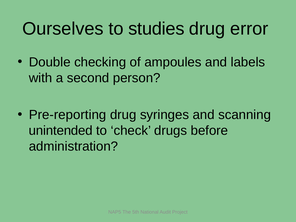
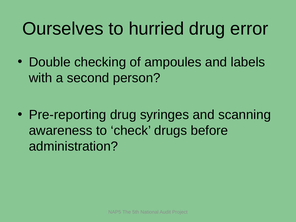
studies: studies -> hurried
unintended: unintended -> awareness
